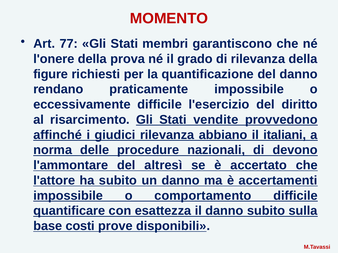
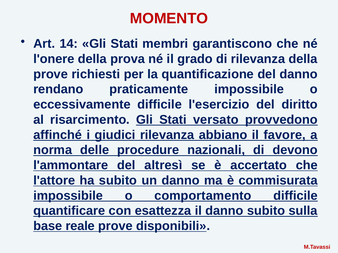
77: 77 -> 14
figure at (51, 74): figure -> prove
vendite: vendite -> versato
italiani: italiani -> favore
accertamenti: accertamenti -> commisurata
costi: costi -> reale
